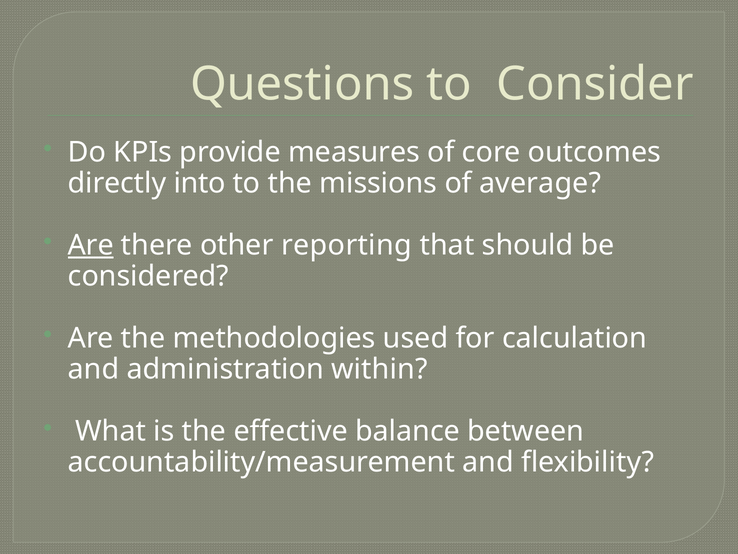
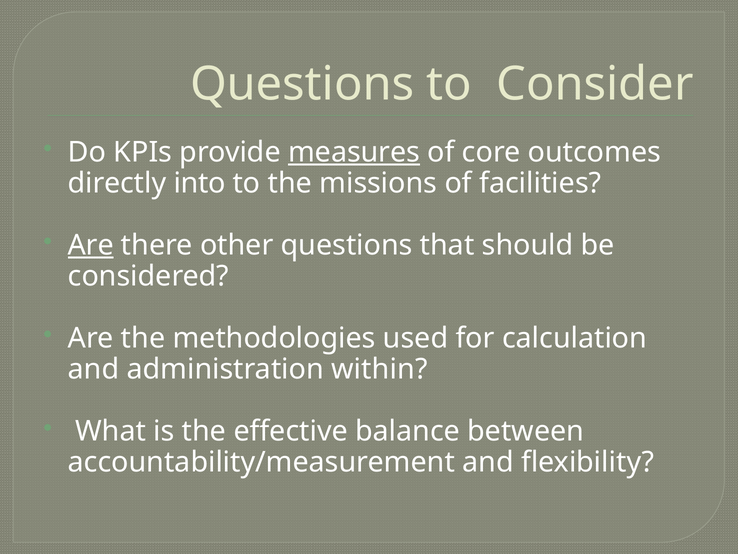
measures underline: none -> present
average: average -> facilities
other reporting: reporting -> questions
